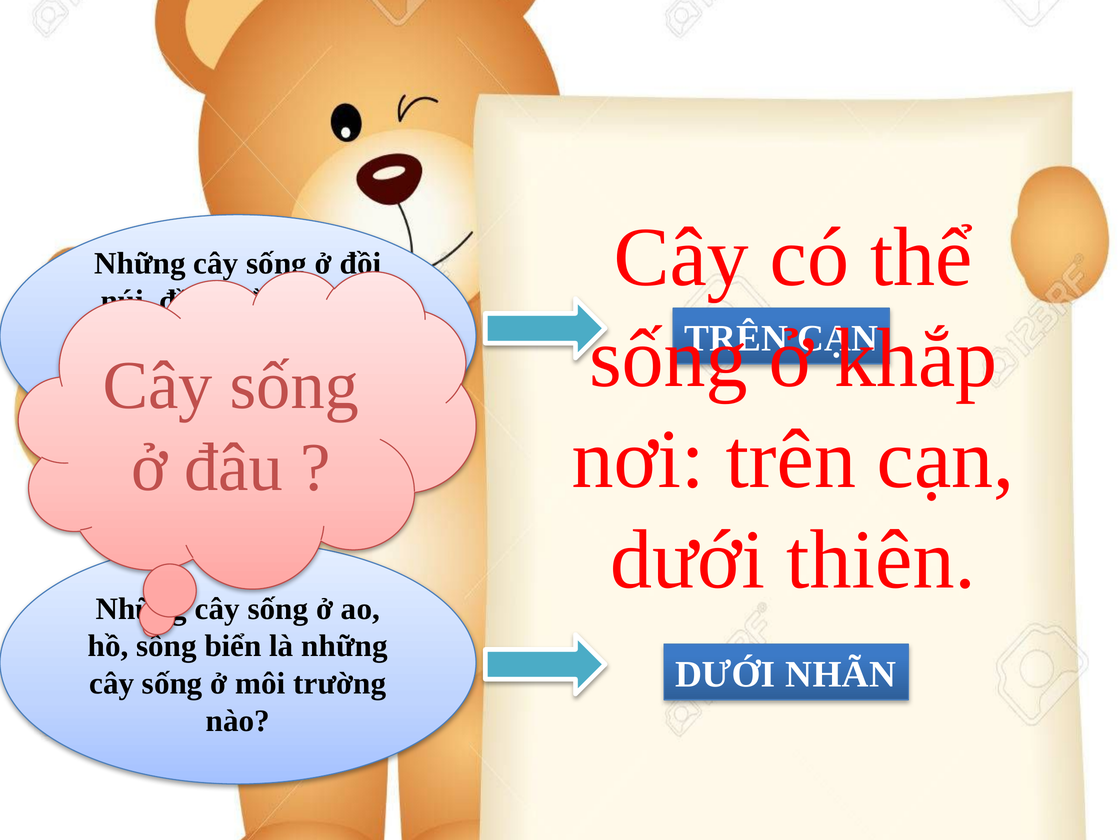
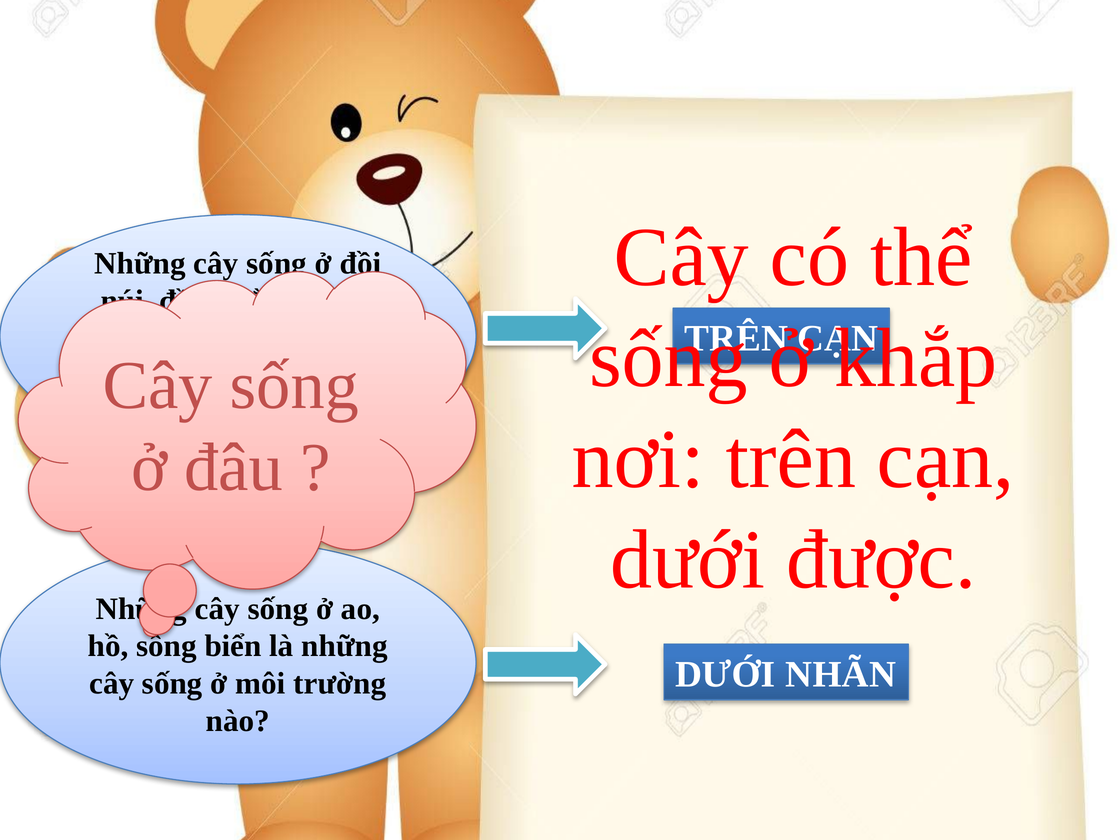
thiên: thiên -> được
